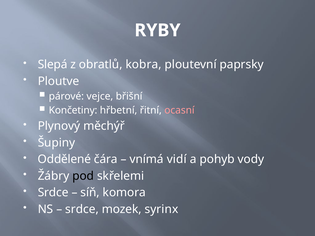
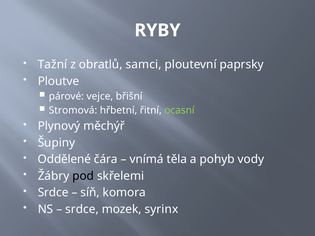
Slepá: Slepá -> Tažní
kobra: kobra -> samci
Končetiny: Končetiny -> Stromová
ocasní colour: pink -> light green
vidí: vidí -> těla
